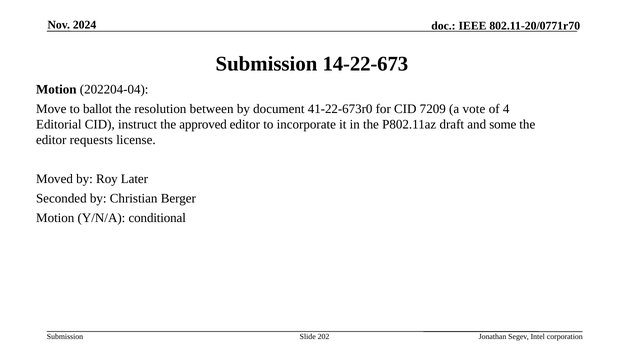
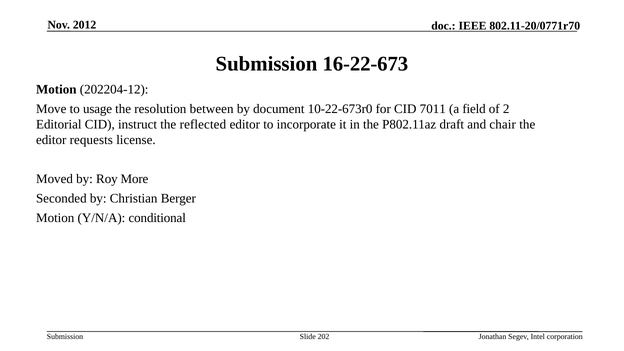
2024: 2024 -> 2012
14-22-673: 14-22-673 -> 16-22-673
202204-04: 202204-04 -> 202204-12
ballot: ballot -> usage
41-22-673r0: 41-22-673r0 -> 10-22-673r0
7209: 7209 -> 7011
vote: vote -> field
4: 4 -> 2
approved: approved -> reflected
some: some -> chair
Later: Later -> More
